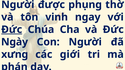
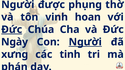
ngay: ngay -> hoan
Người at (85, 42) underline: none -> present
giới: giới -> tinh
